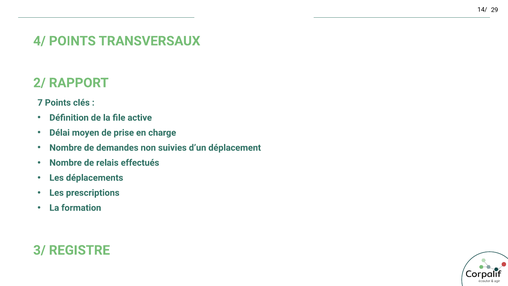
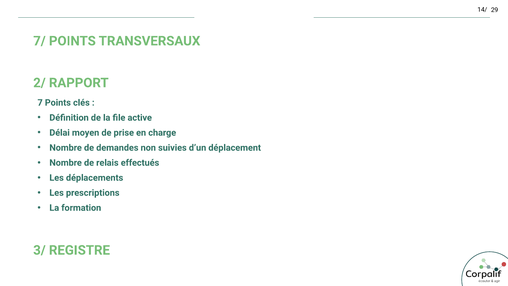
4/: 4/ -> 7/
